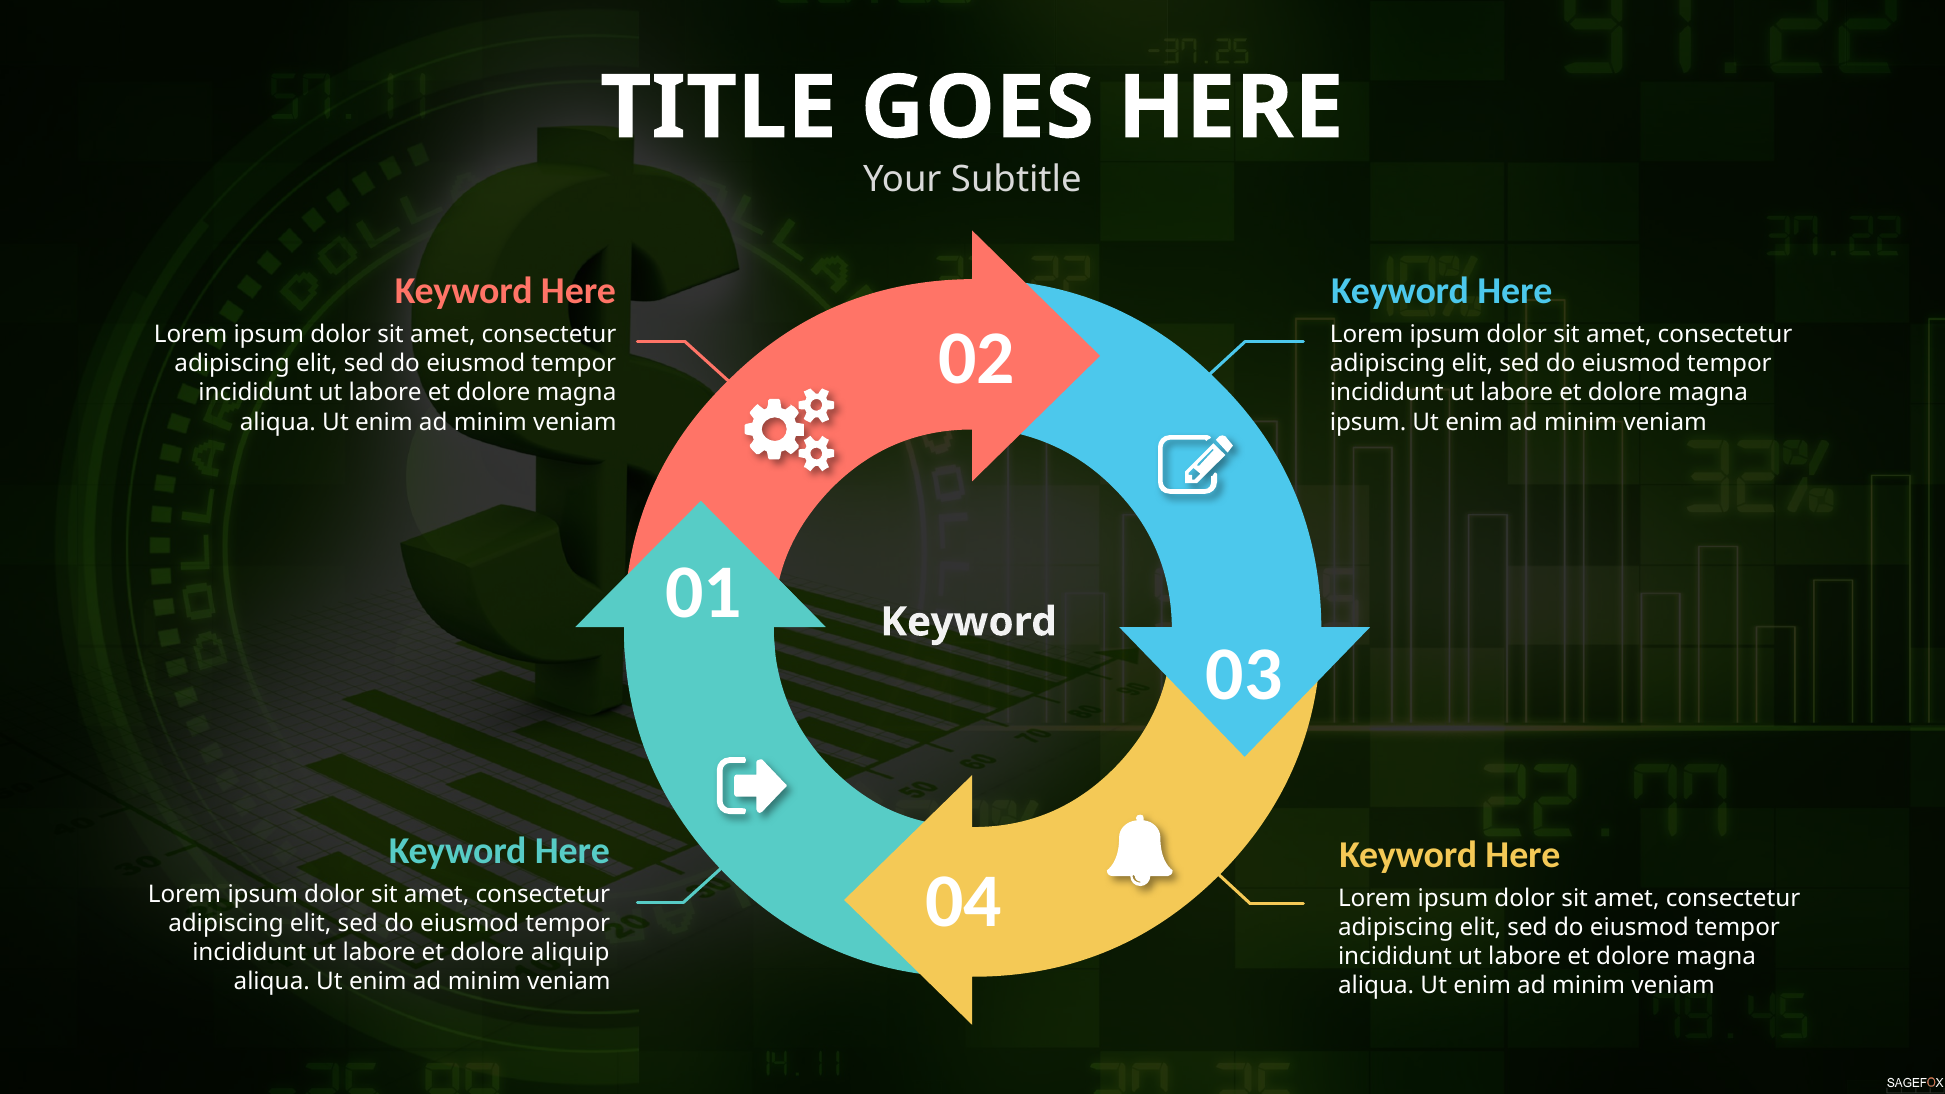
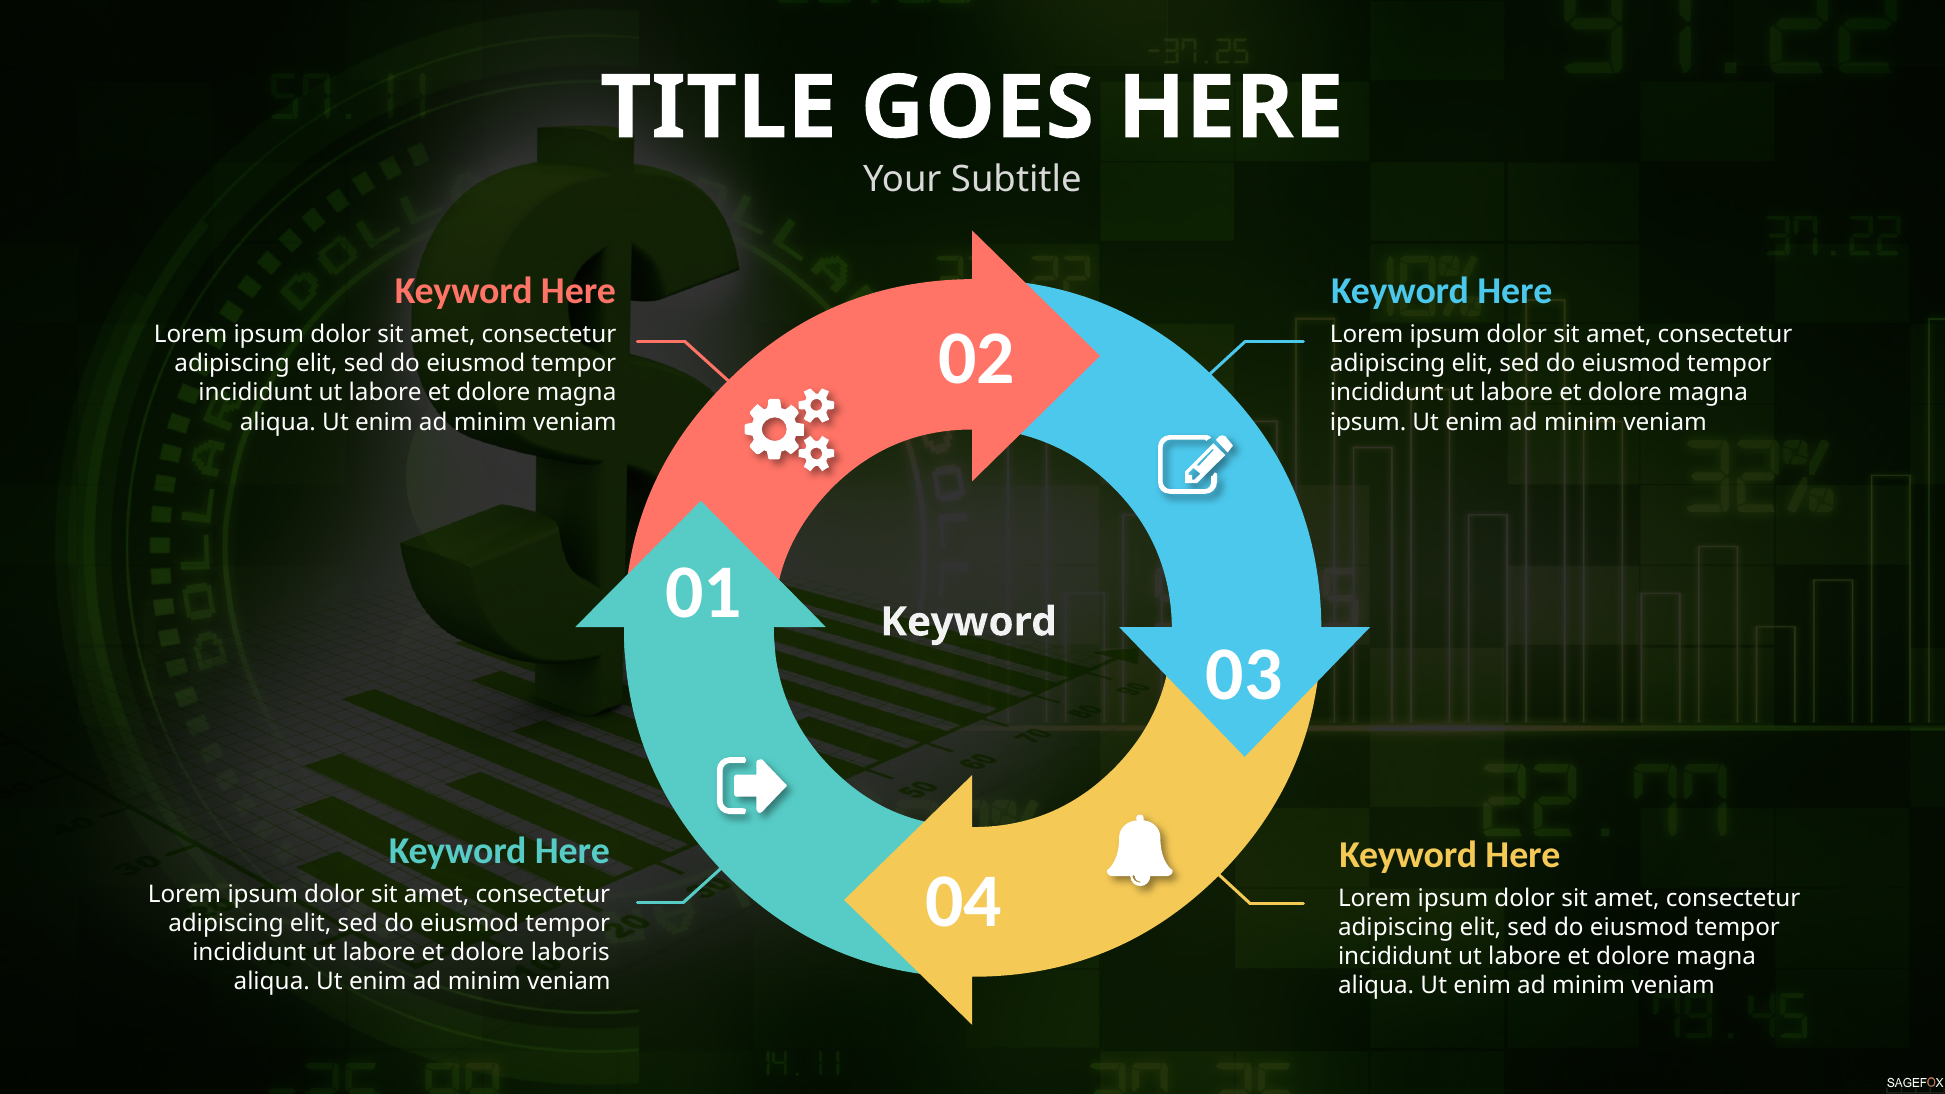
aliquip: aliquip -> laboris
